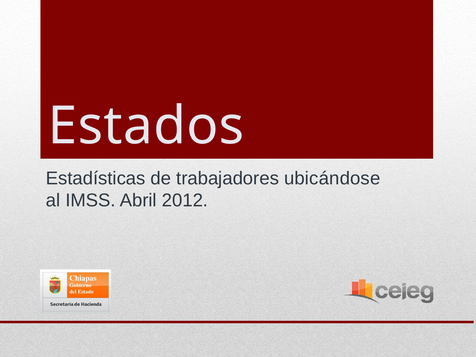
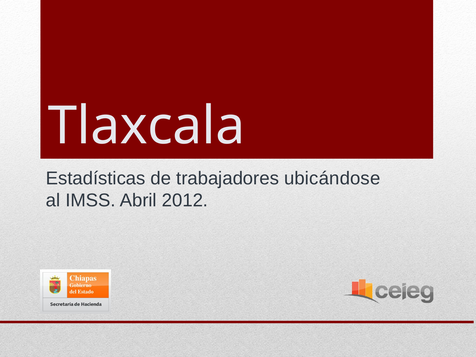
Estados: Estados -> Tlaxcala
